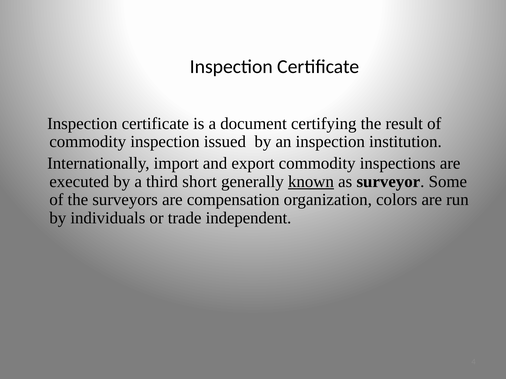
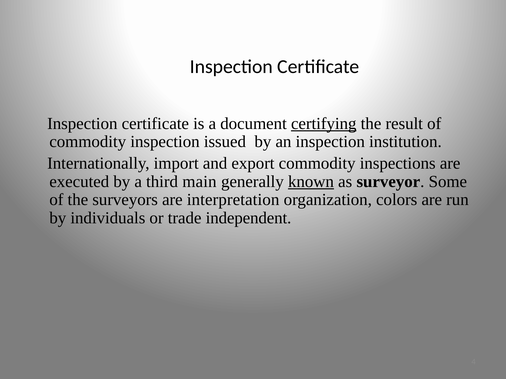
certifying underline: none -> present
short: short -> main
compensation: compensation -> interpretation
